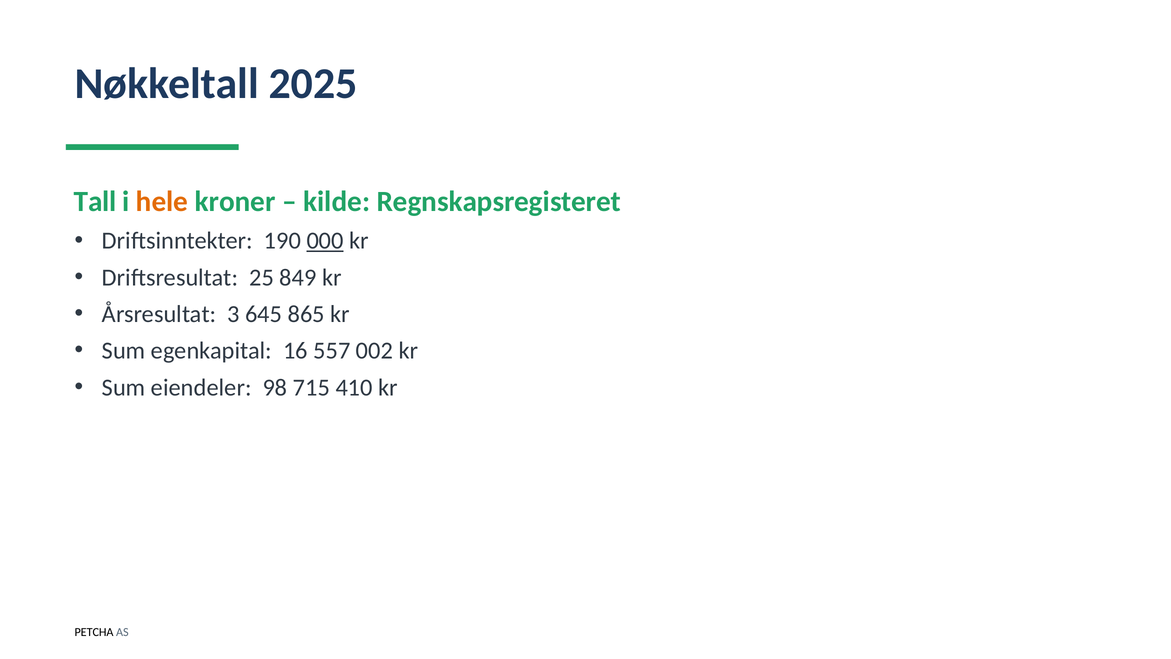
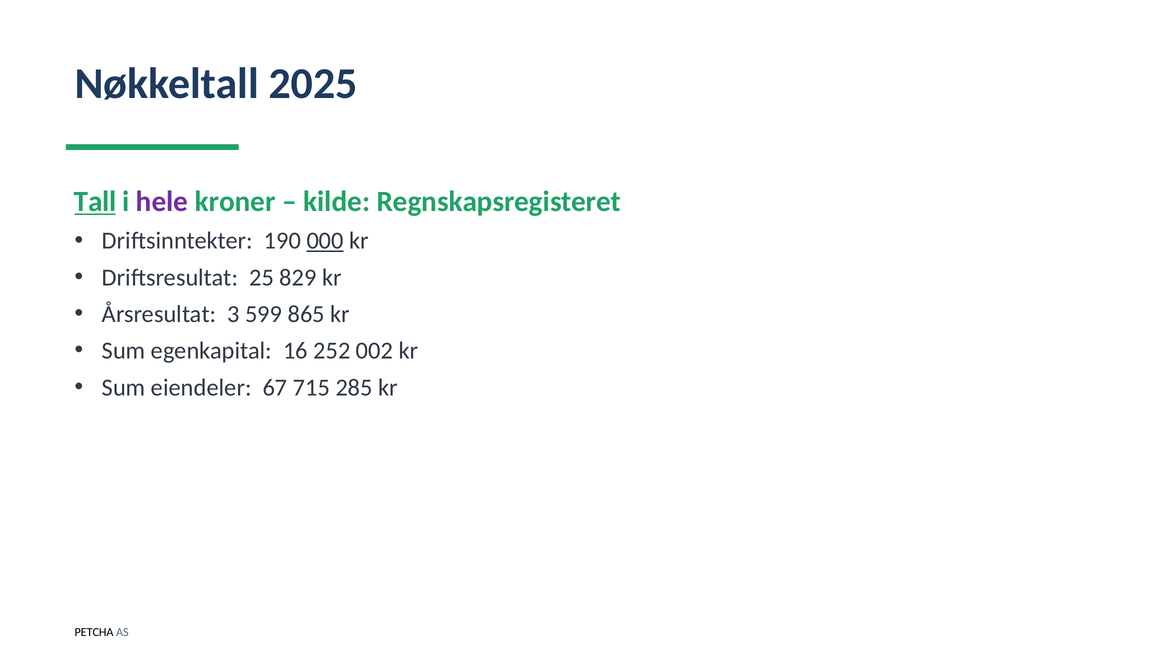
Tall underline: none -> present
hele colour: orange -> purple
849: 849 -> 829
645: 645 -> 599
557: 557 -> 252
98: 98 -> 67
410: 410 -> 285
